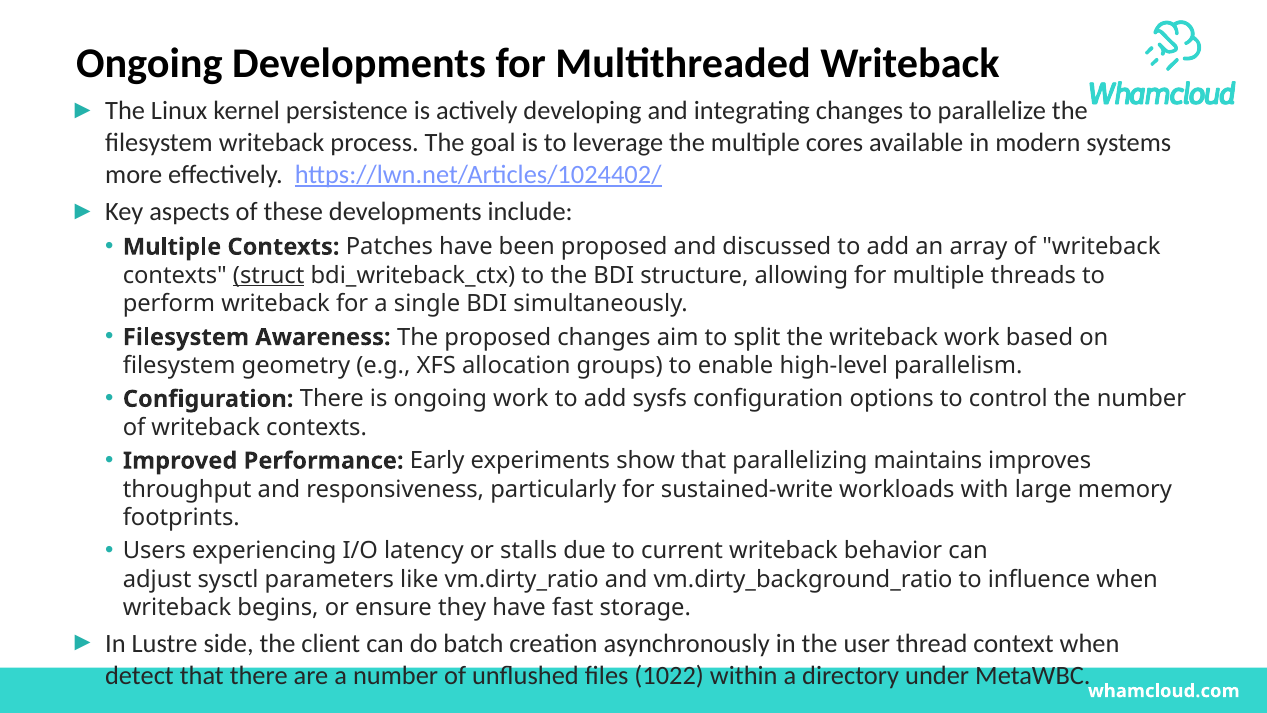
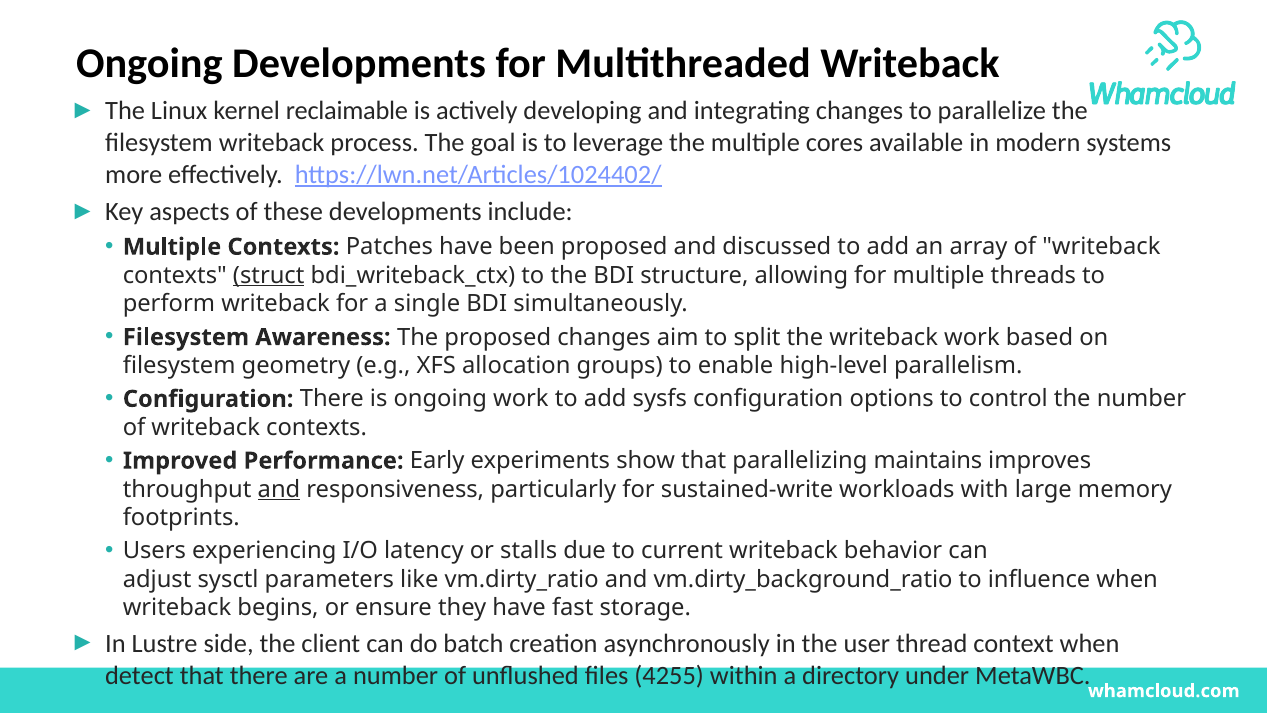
persistence: persistence -> reclaimable
and at (279, 489) underline: none -> present
1022: 1022 -> 4255
